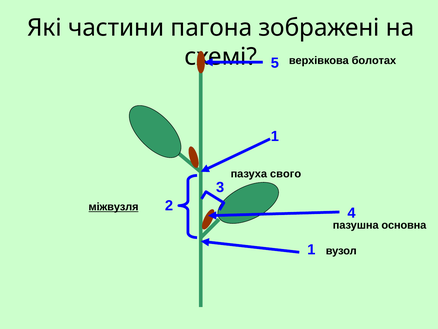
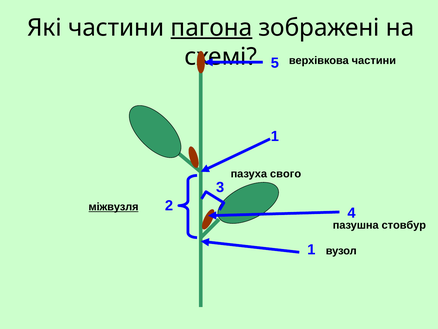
пагона underline: none -> present
верхівкова болотах: болотах -> частини
основна: основна -> стовбур
